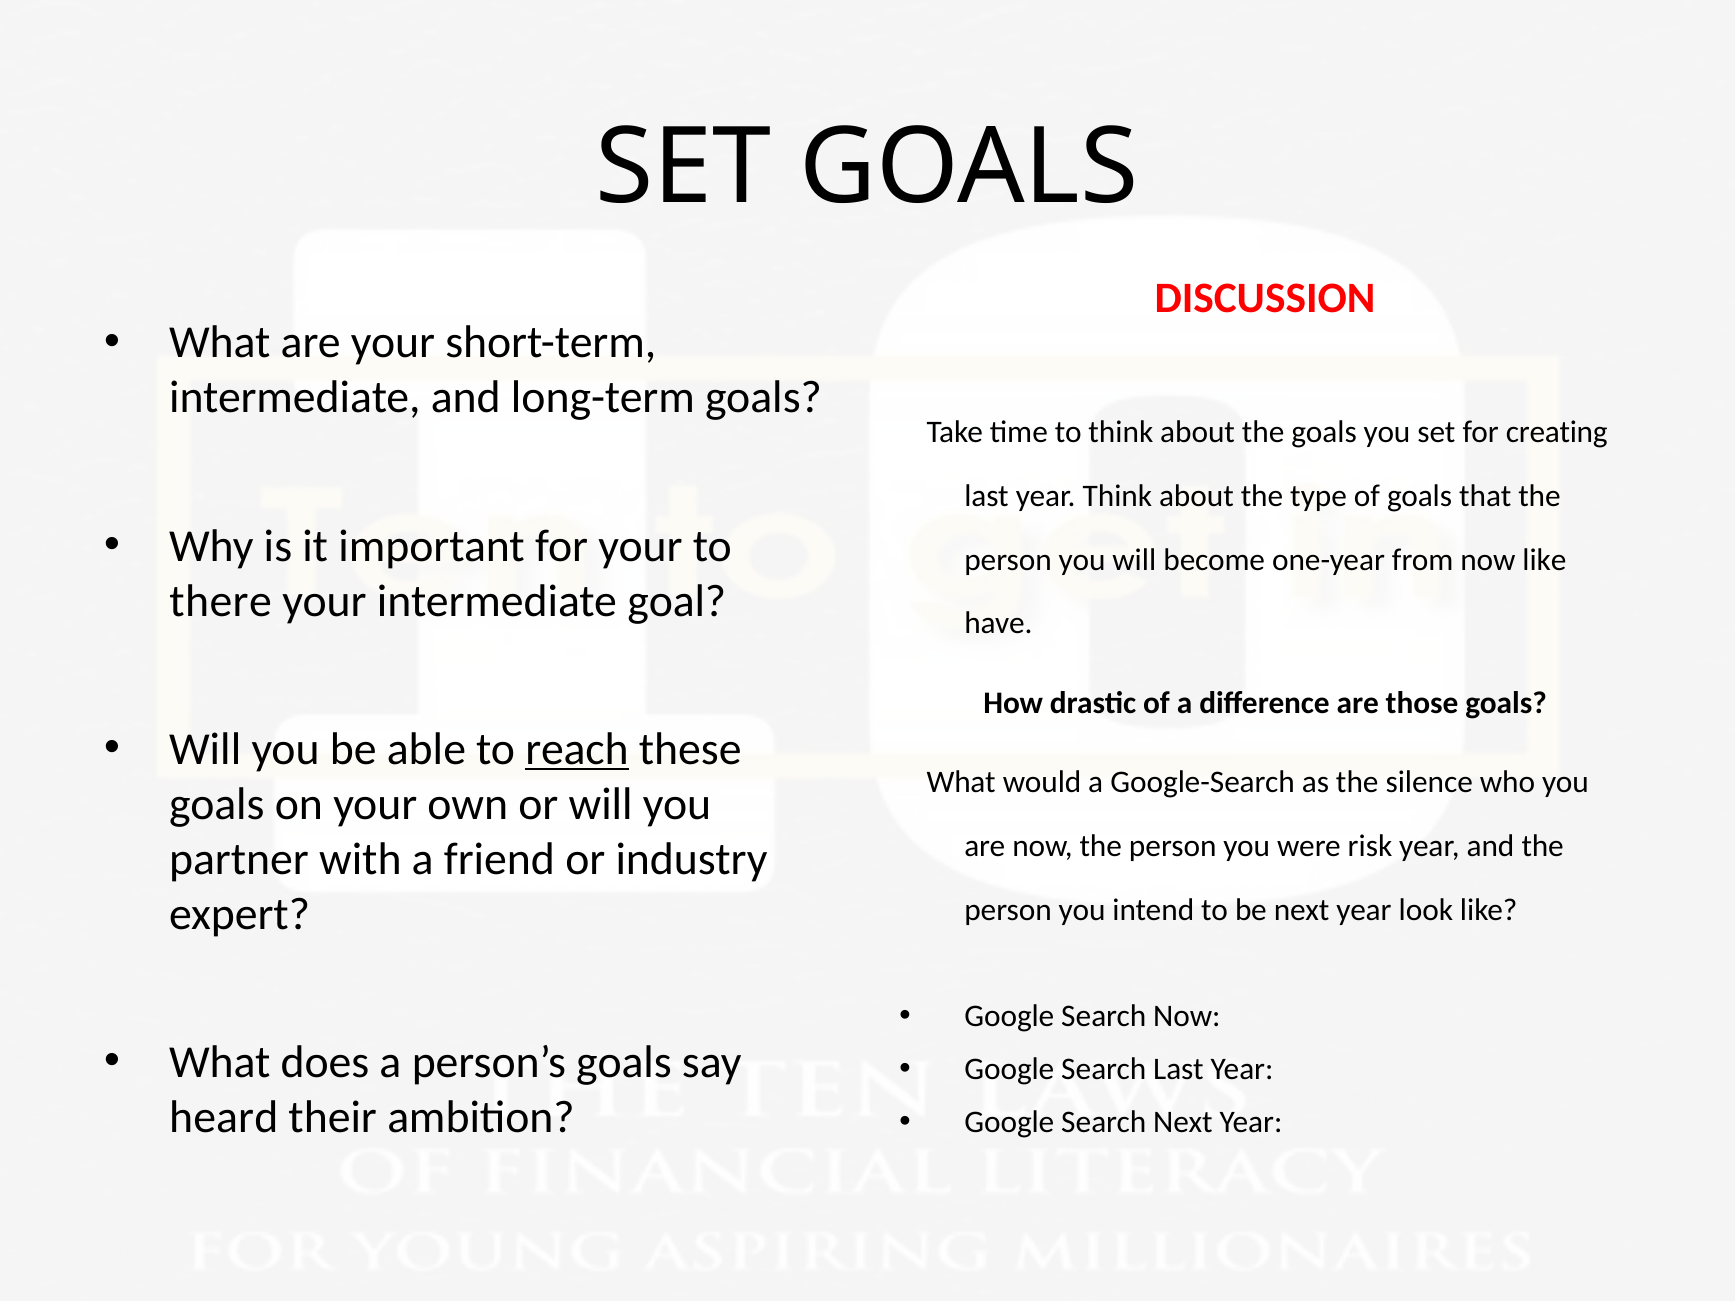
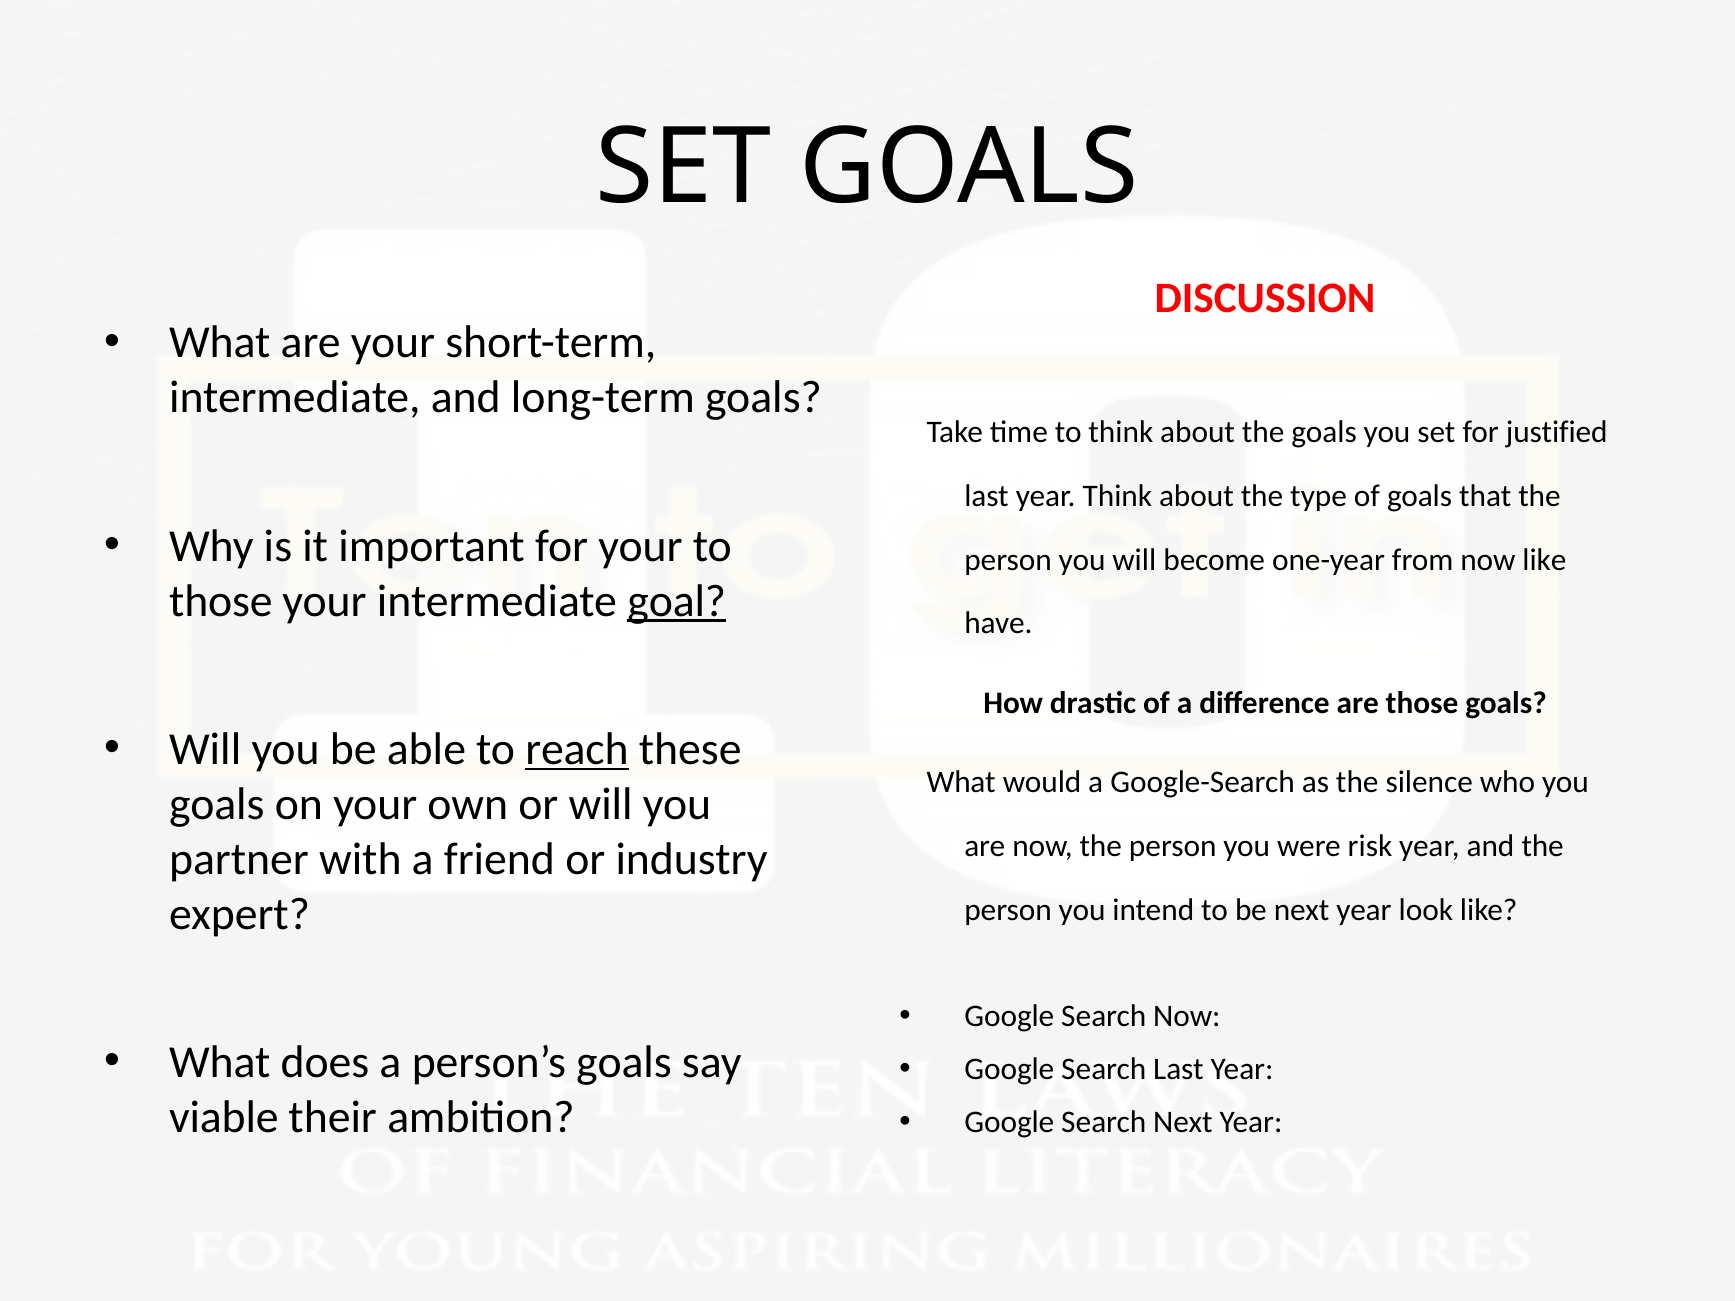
creating: creating -> justified
there at (221, 601): there -> those
goal underline: none -> present
heard: heard -> viable
